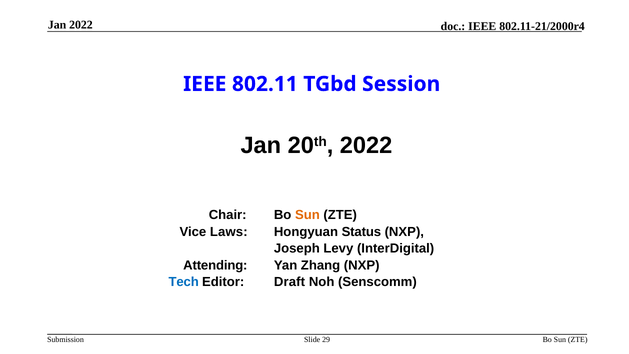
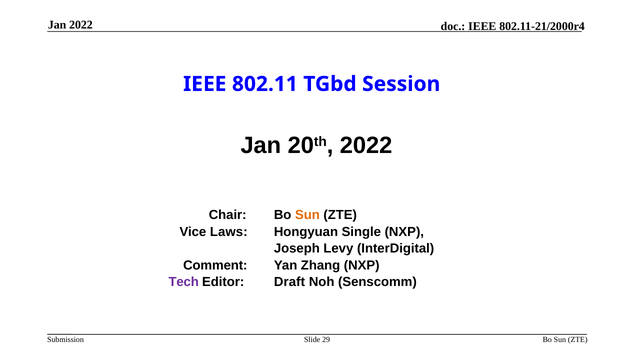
Status: Status -> Single
Attending: Attending -> Comment
Tech colour: blue -> purple
